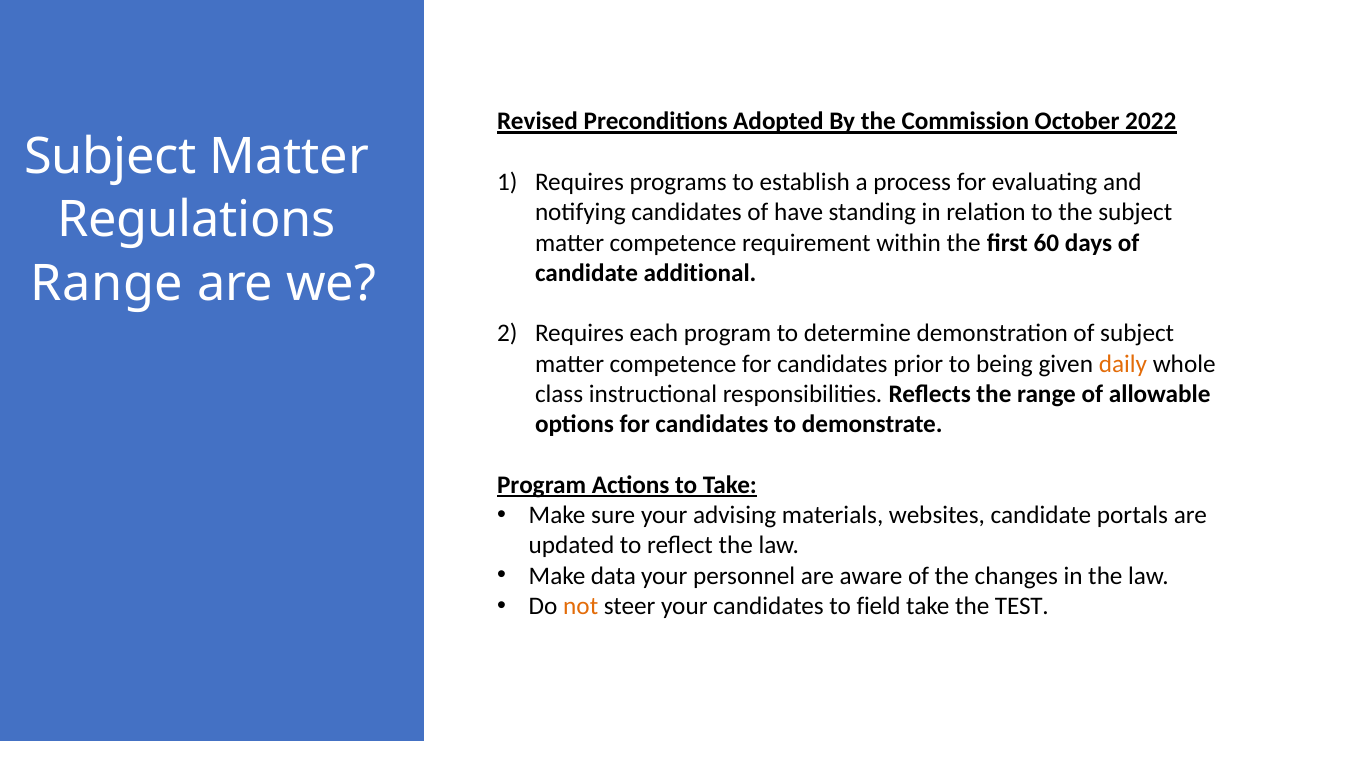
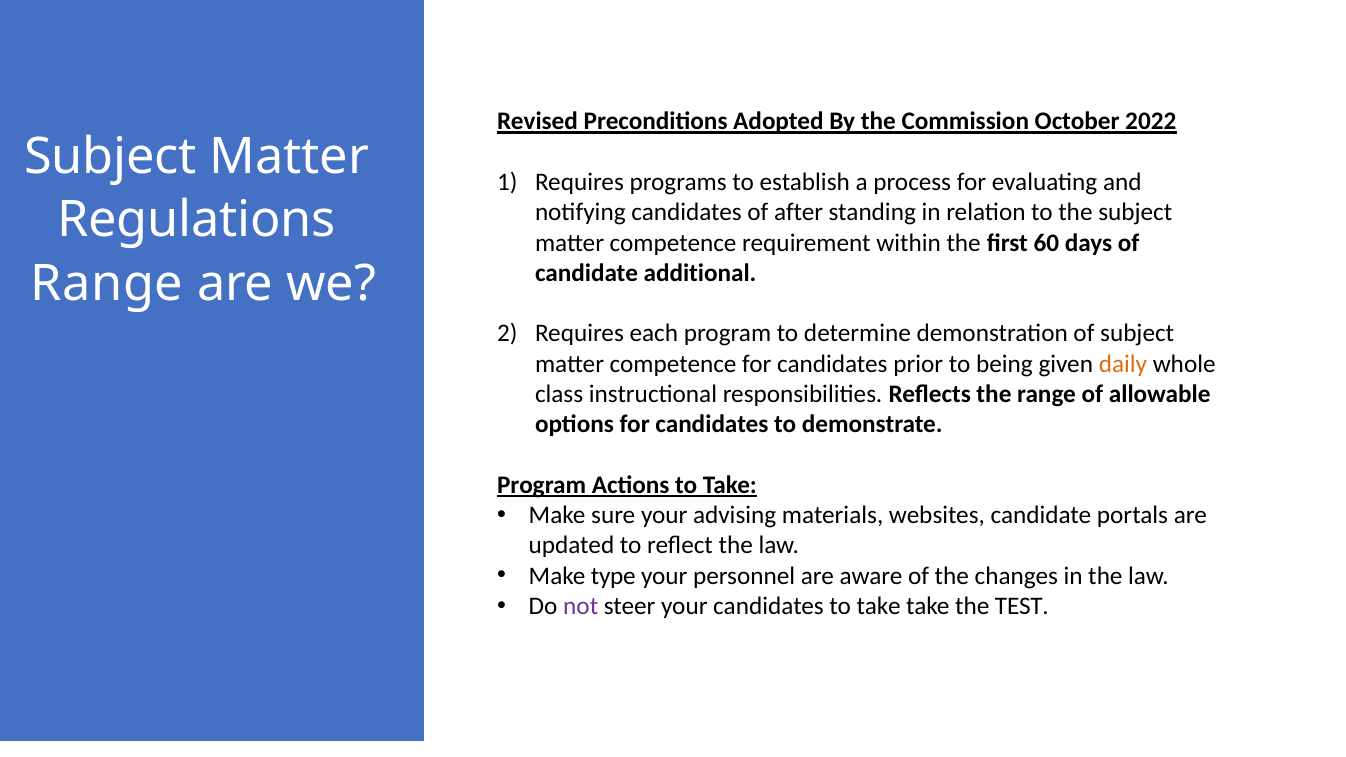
have: have -> after
data: data -> type
not colour: orange -> purple
candidates to field: field -> take
